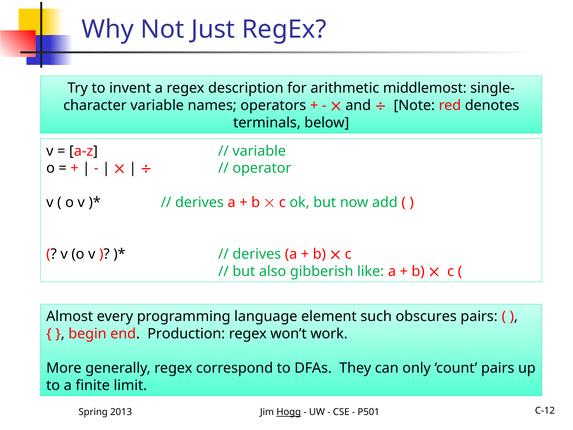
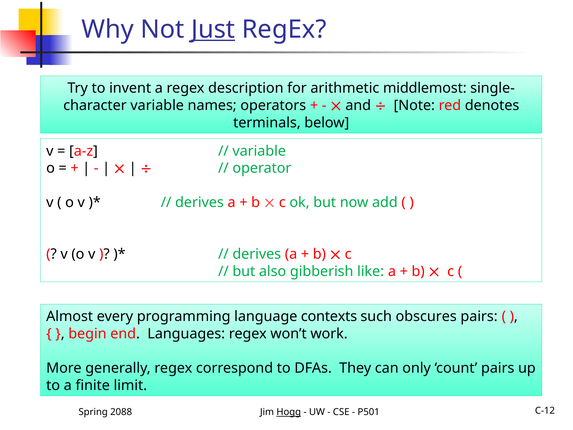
Just underline: none -> present
element: element -> contexts
Production: Production -> Languages
2013: 2013 -> 2088
